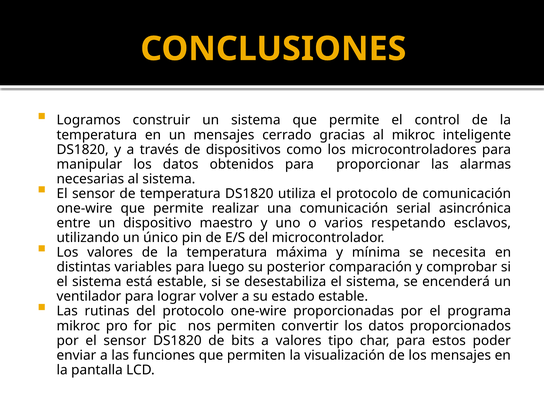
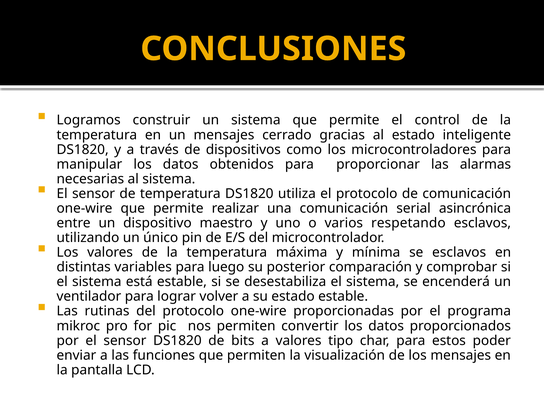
al mikroc: mikroc -> estado
se necesita: necesita -> esclavos
